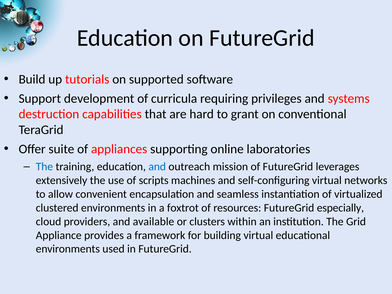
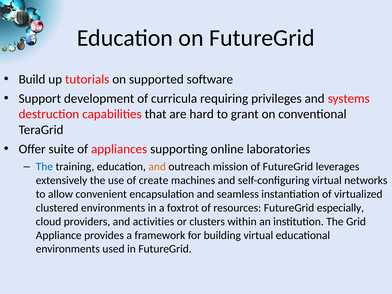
and at (157, 167) colour: blue -> orange
scripts: scripts -> create
available: available -> activities
